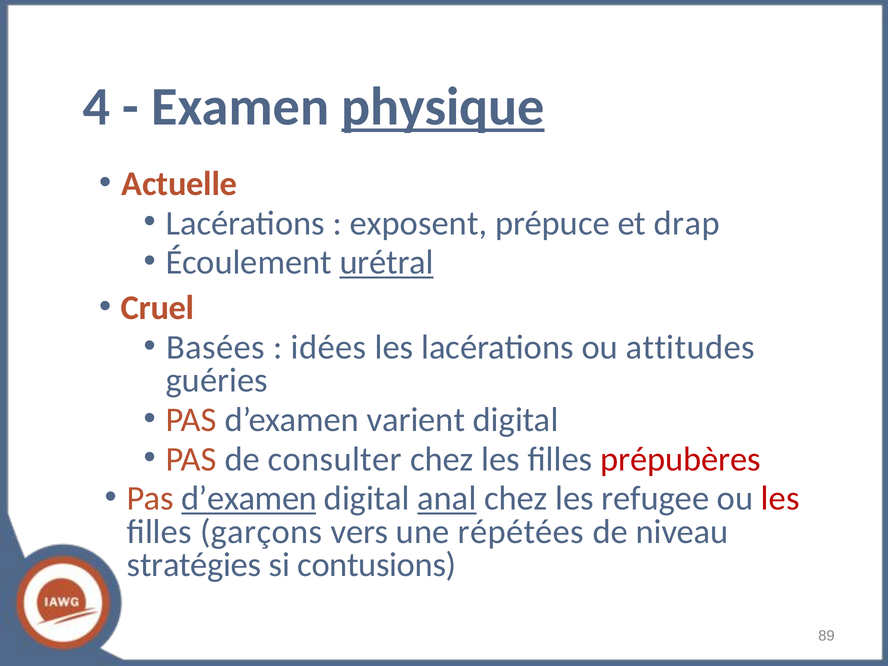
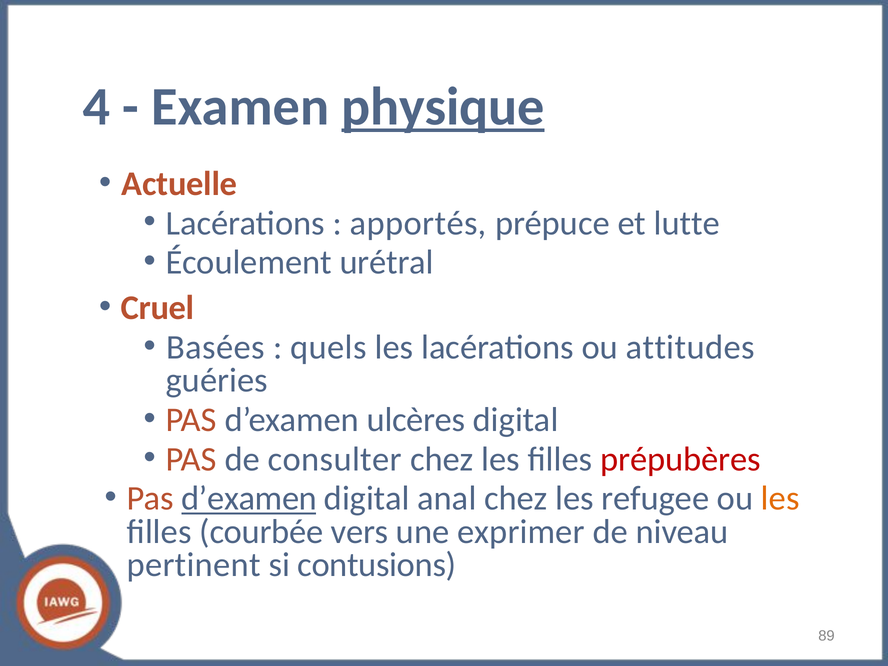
exposent: exposent -> apportés
drap: drap -> lutte
urétral underline: present -> none
idées: idées -> quels
varient: varient -> ulcères
anal underline: present -> none
les at (780, 499) colour: red -> orange
garçons: garçons -> courbée
répétées: répétées -> exprimer
stratégies: stratégies -> pertinent
